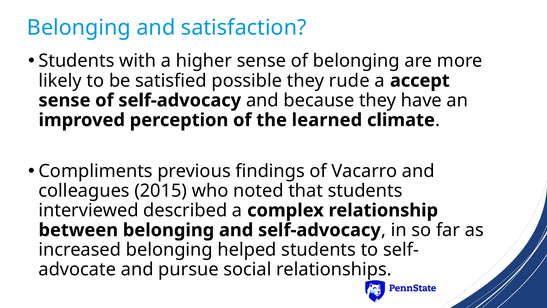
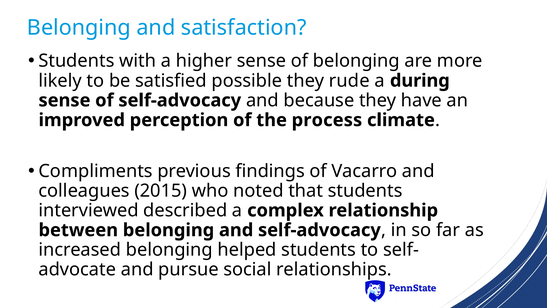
accept: accept -> during
learned: learned -> process
